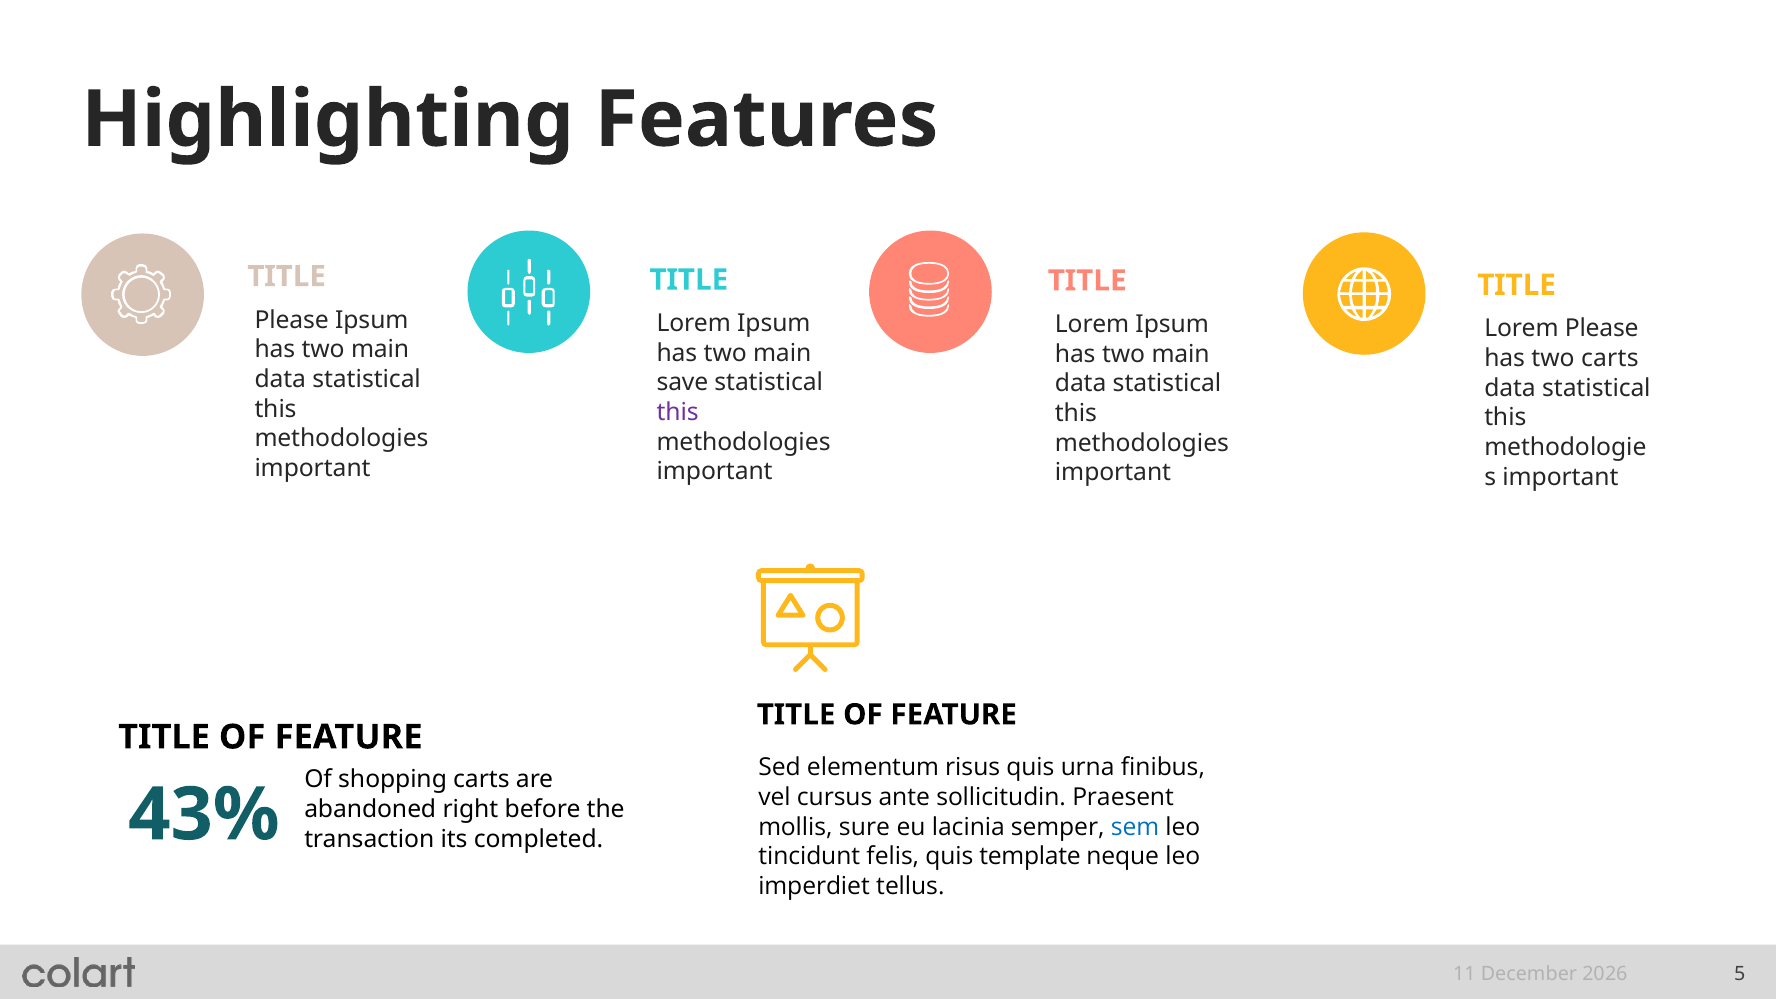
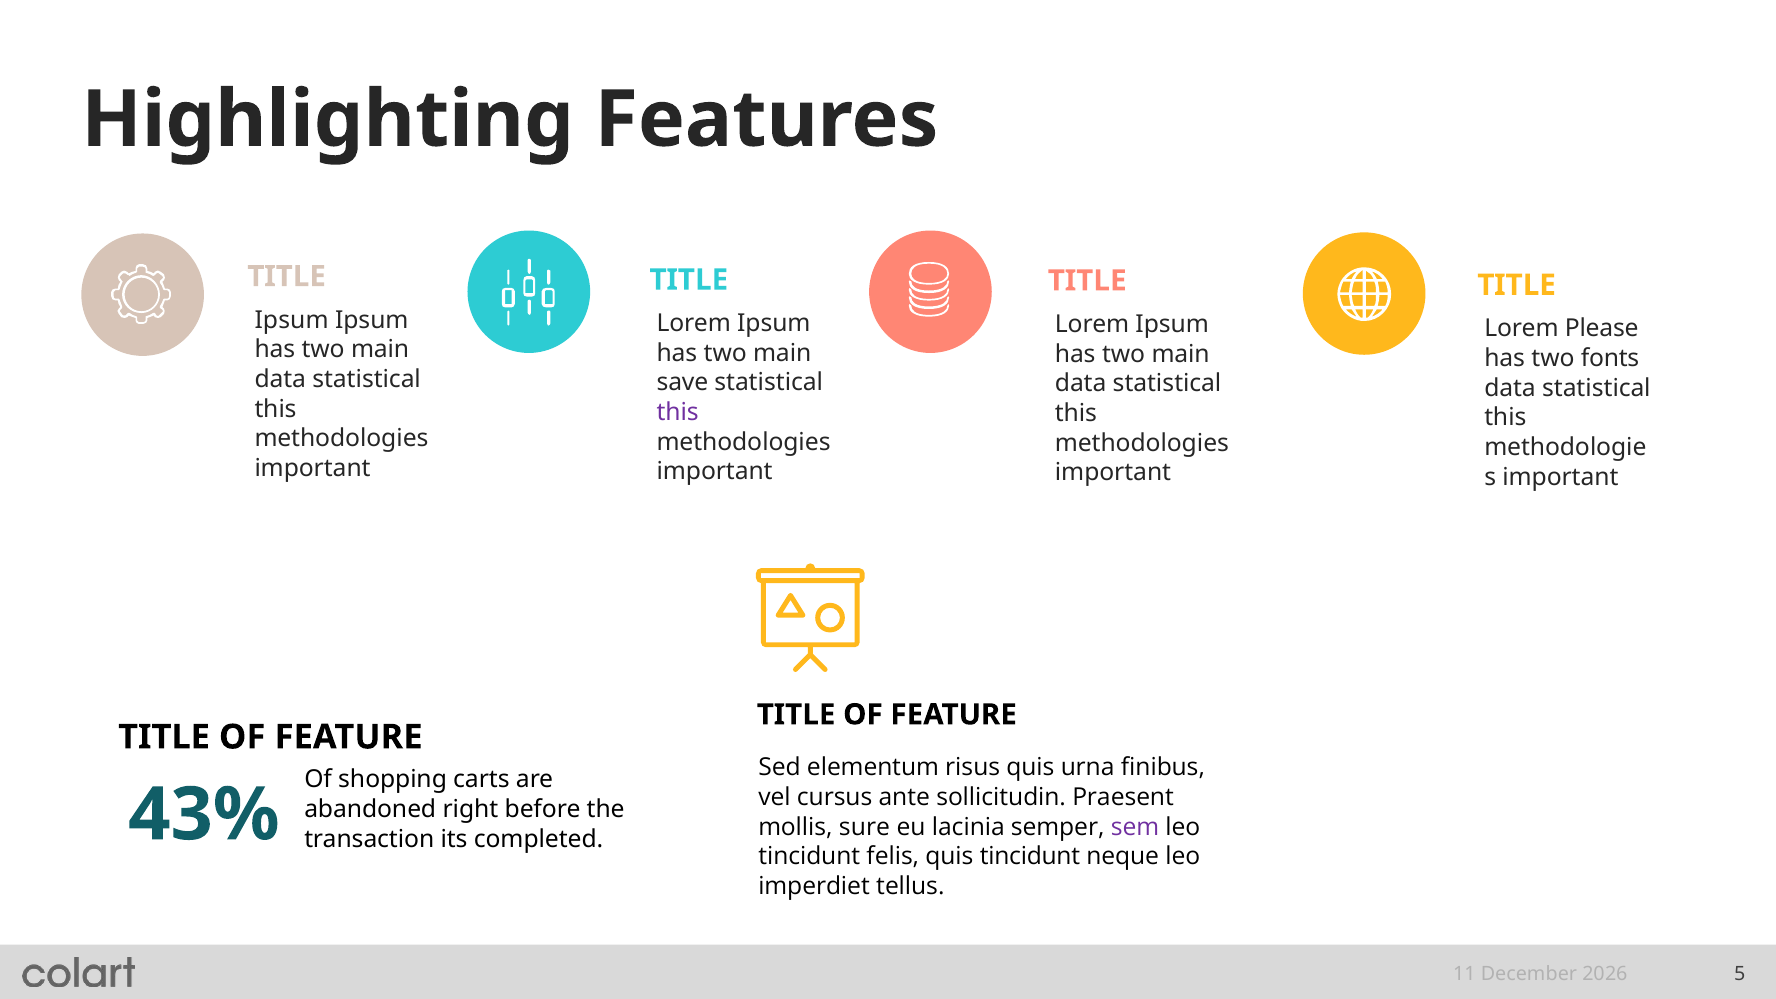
Please at (292, 320): Please -> Ipsum
two carts: carts -> fonts
sem colour: blue -> purple
quis template: template -> tincidunt
